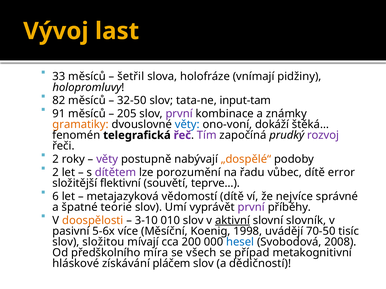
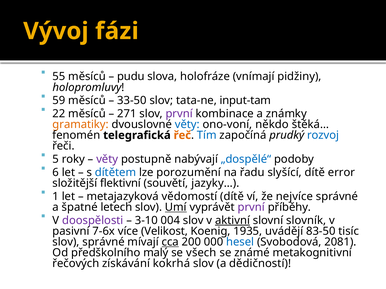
last: last -> fázi
33: 33 -> 55
šetřil: šetřil -> pudu
82: 82 -> 59
32-50: 32-50 -> 33-50
91: 91 -> 22
205: 205 -> 271
dokáží: dokáží -> někdo
řeč colour: purple -> orange
Tím colour: purple -> blue
rozvoj colour: purple -> blue
2 at (56, 159): 2 -> 5
„dospělé“ colour: orange -> blue
2 at (56, 173): 2 -> 6
dítětem colour: purple -> blue
vůbec: vůbec -> slyšící
teprve…: teprve… -> jazyky…
6: 6 -> 1
teorie: teorie -> letech
Umí underline: none -> present
doospělosti colour: orange -> purple
010: 010 -> 004
5-6x: 5-6x -> 7-6x
Měsíční: Měsíční -> Velikost
1998: 1998 -> 1935
70-50: 70-50 -> 83-50
slov složitou: složitou -> správné
cca underline: none -> present
2008: 2008 -> 2081
míra: míra -> malý
případ: případ -> známé
hláskové: hláskové -> řečových
pláčem: pláčem -> kokrhá
